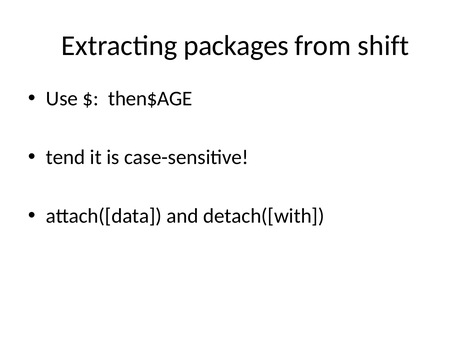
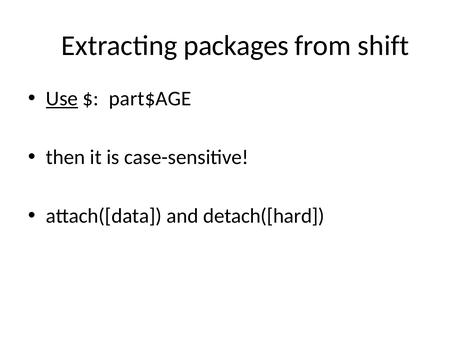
Use underline: none -> present
then$AGE: then$AGE -> part$AGE
tend: tend -> then
detach([with: detach([with -> detach([hard
